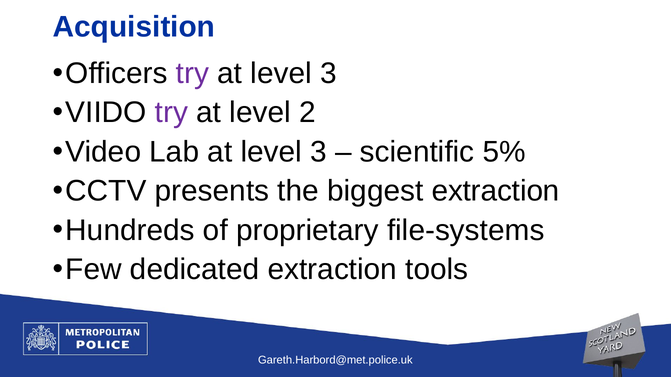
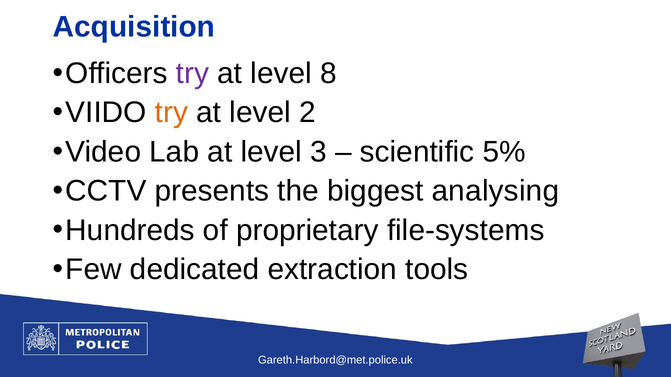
3 at (328, 74): 3 -> 8
try at (171, 113) colour: purple -> orange
biggest extraction: extraction -> analysing
